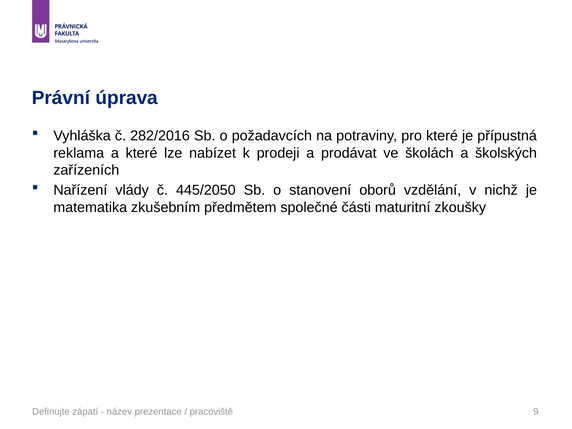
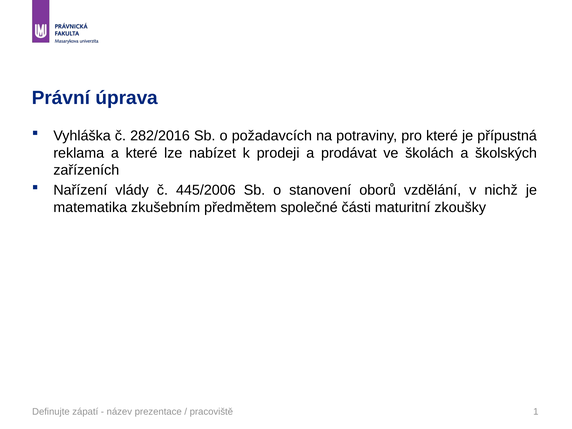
445/2050: 445/2050 -> 445/2006
9: 9 -> 1
